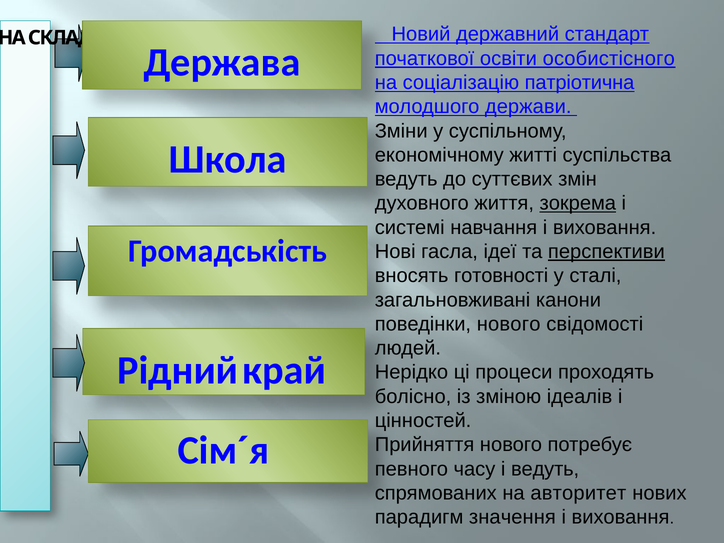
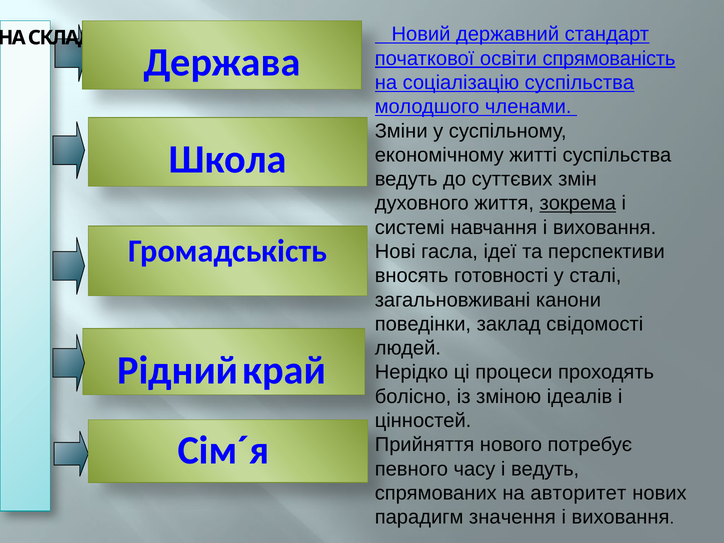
особистісного: особистісного -> спрямованість
соціалізацію патріотична: патріотична -> суспільства
держави: держави -> членами
перспективи underline: present -> none
нового at (509, 324): нового -> заклад
